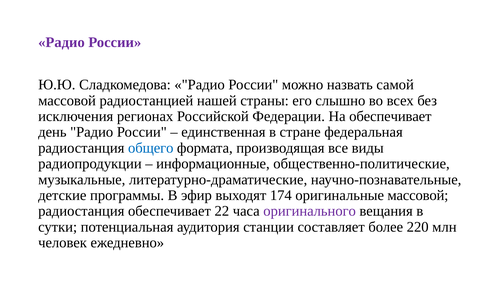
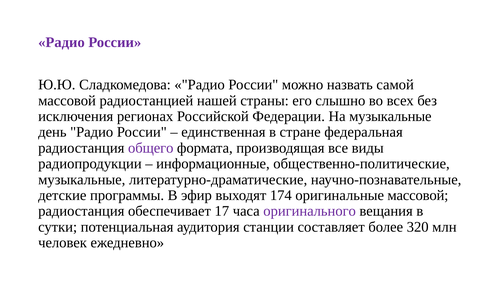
На обеспечивает: обеспечивает -> музыкальные
общего colour: blue -> purple
22: 22 -> 17
220: 220 -> 320
